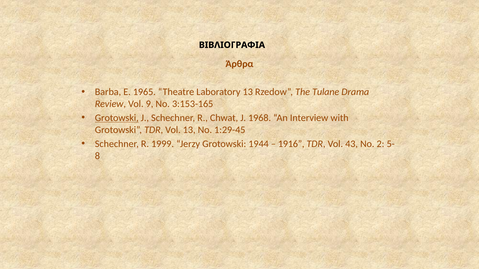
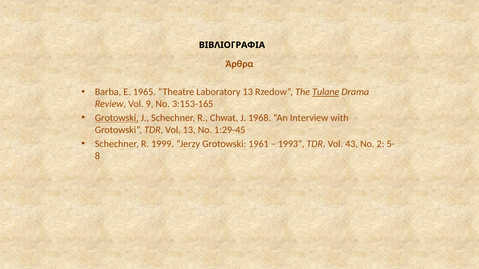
Tulane underline: none -> present
1944: 1944 -> 1961
1916: 1916 -> 1993
